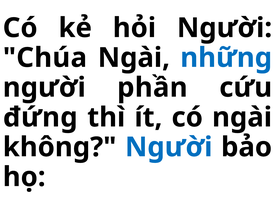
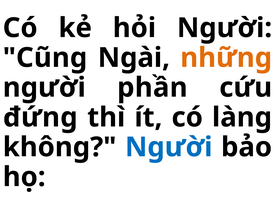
Chúa: Chúa -> Cũng
những colour: blue -> orange
có ngài: ngài -> làng
